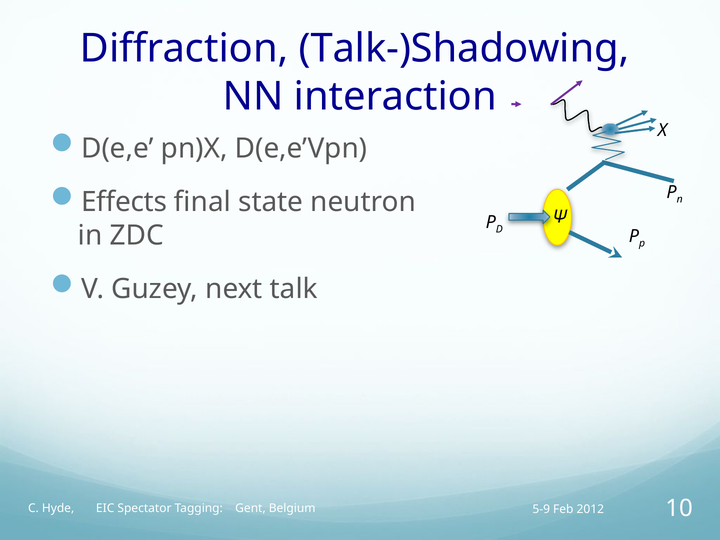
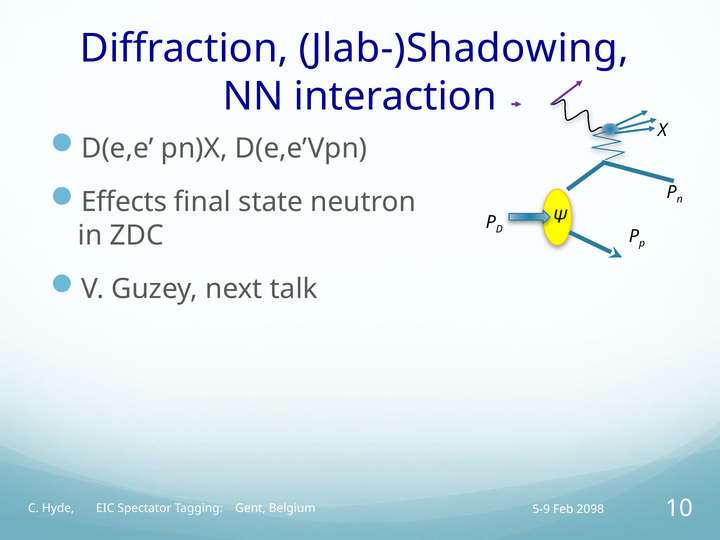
Talk-)Shadowing: Talk-)Shadowing -> Jlab-)Shadowing
2012: 2012 -> 2098
